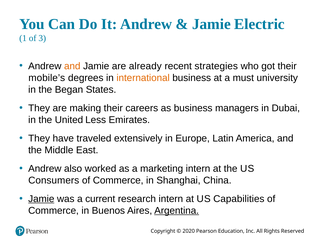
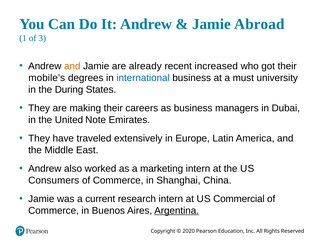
Electric: Electric -> Abroad
strategies: strategies -> increased
international colour: orange -> blue
Began: Began -> During
Less: Less -> Note
Jamie at (41, 199) underline: present -> none
Capabilities: Capabilities -> Commercial
